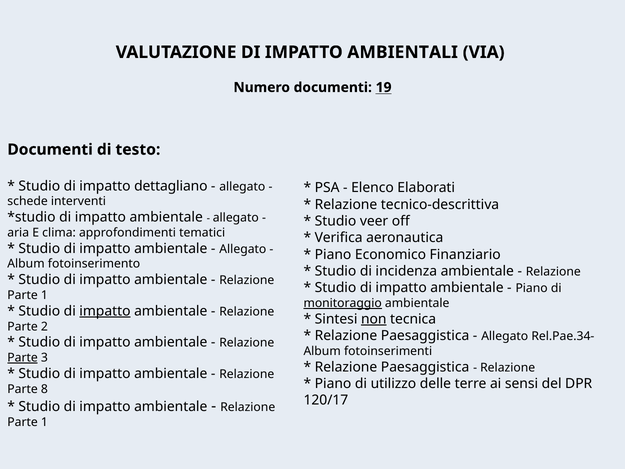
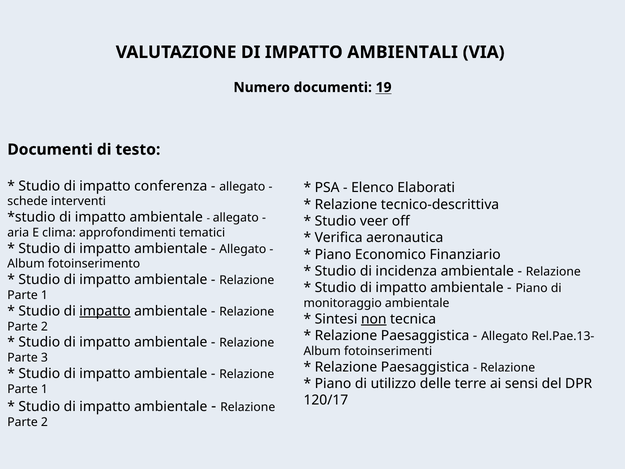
dettagliano: dettagliano -> conferenza
monitoraggio underline: present -> none
Rel.Pae.34-: Rel.Pae.34- -> Rel.Pae.13-
Parte at (23, 358) underline: present -> none
8 at (44, 389): 8 -> 1
1 at (44, 422): 1 -> 2
